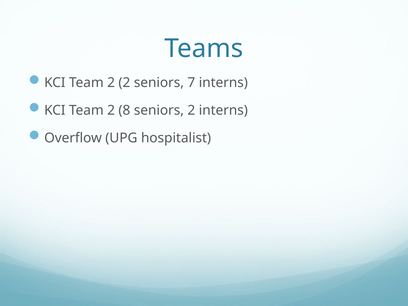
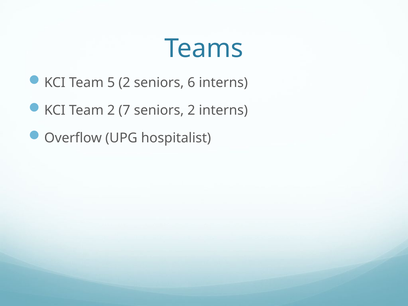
2 at (111, 83): 2 -> 5
7: 7 -> 6
8: 8 -> 7
